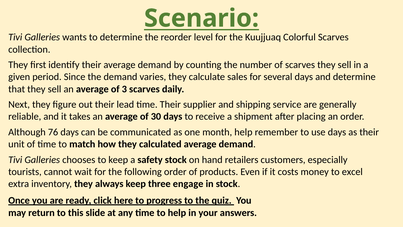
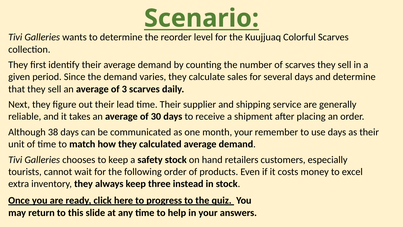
76: 76 -> 38
month help: help -> your
engage: engage -> instead
